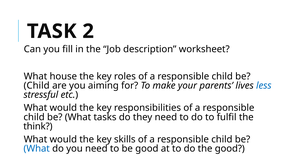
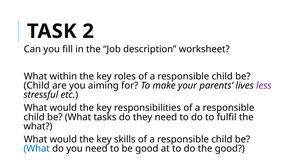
house: house -> within
less colour: blue -> purple
think at (38, 127): think -> what
